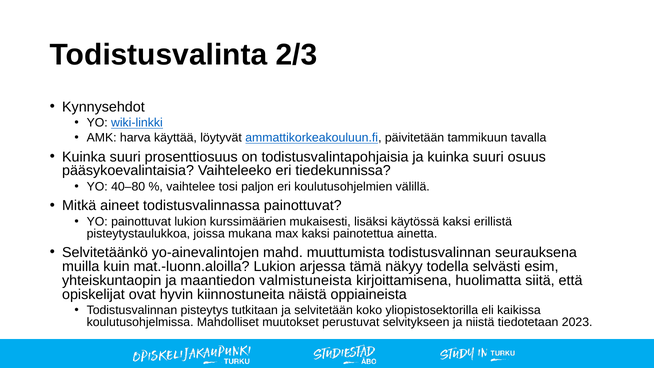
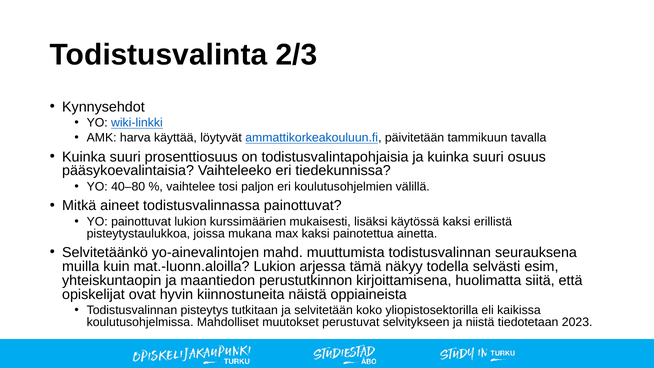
valmistuneista: valmistuneista -> perustutkinnon
